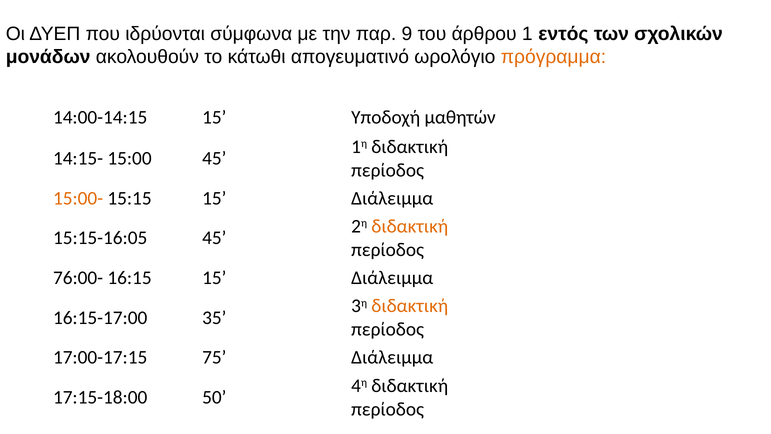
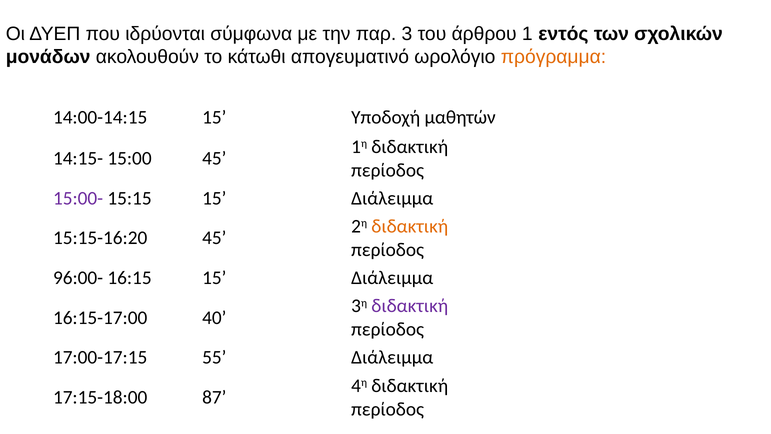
9: 9 -> 3
15:00- colour: orange -> purple
15:15-16:05: 15:15-16:05 -> 15:15-16:20
76:00-: 76:00- -> 96:00-
διδακτική at (410, 306) colour: orange -> purple
35: 35 -> 40
75: 75 -> 55
50: 50 -> 87
